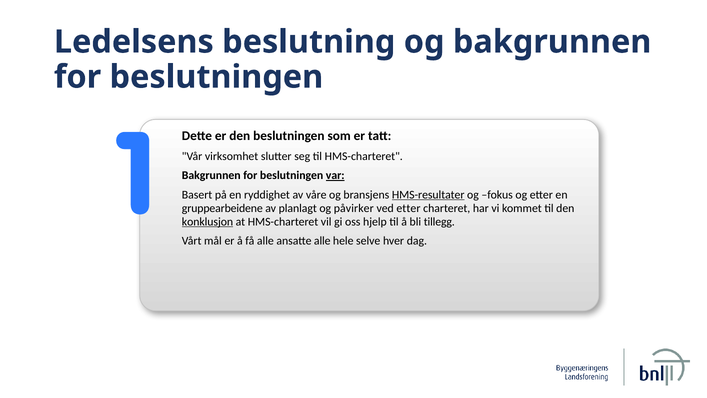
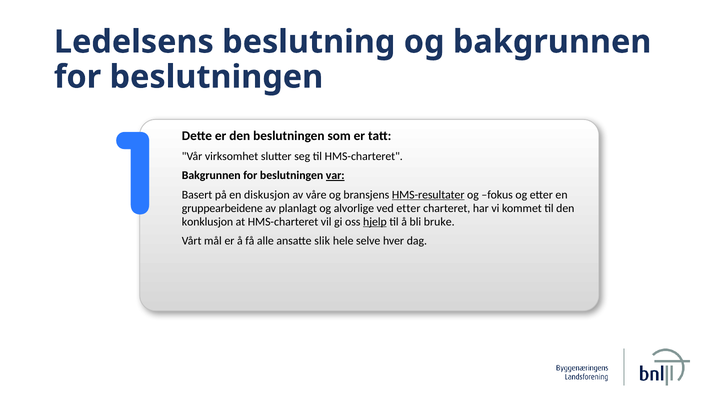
ryddighet: ryddighet -> diskusjon
påvirker: påvirker -> alvorlige
konklusjon underline: present -> none
hjelp underline: none -> present
tillegg: tillegg -> bruke
ansatte alle: alle -> slik
